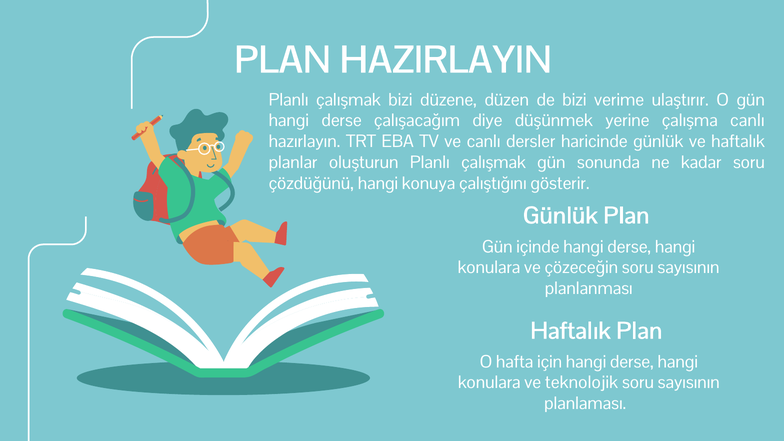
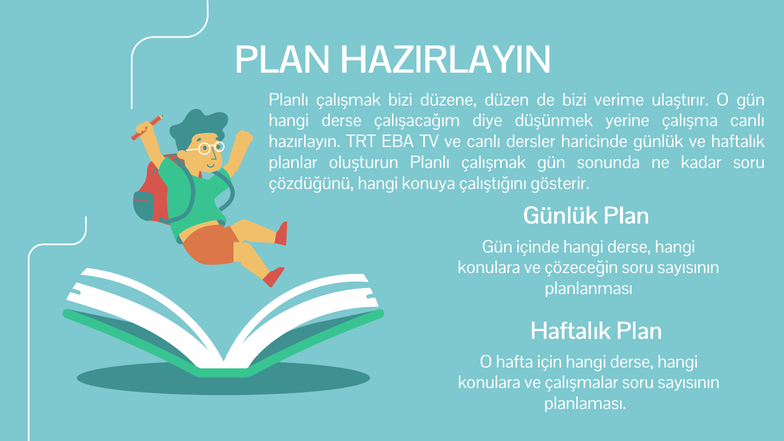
teknolojik: teknolojik -> çalışmalar
